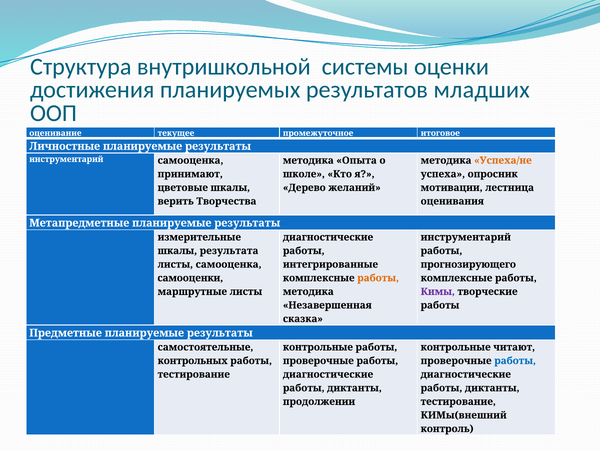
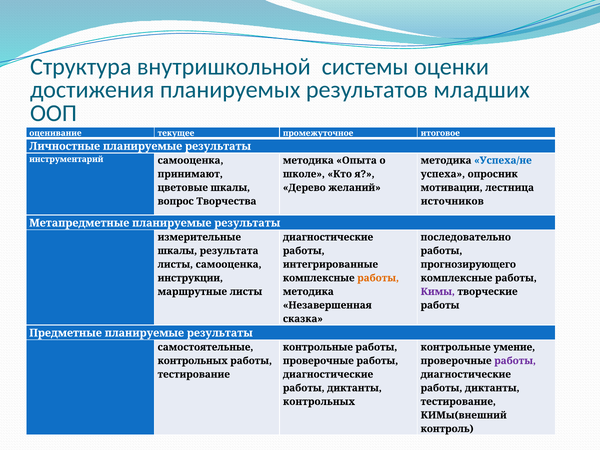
Успеха/не colour: orange -> blue
верить: верить -> вопрос
оценивания: оценивания -> источников
инструментарий at (466, 237): инструментарий -> последовательно
самооценки: самооценки -> инструкции
читают: читают -> умение
работы at (515, 361) colour: blue -> purple
продолжении at (319, 402): продолжении -> контрольных
